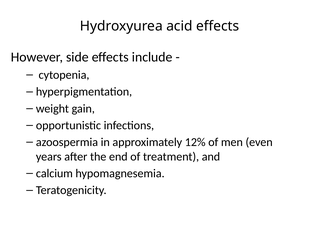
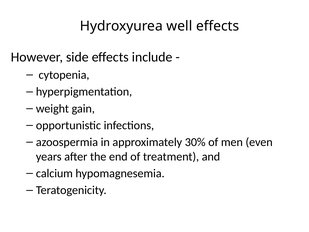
acid: acid -> well
12%: 12% -> 30%
